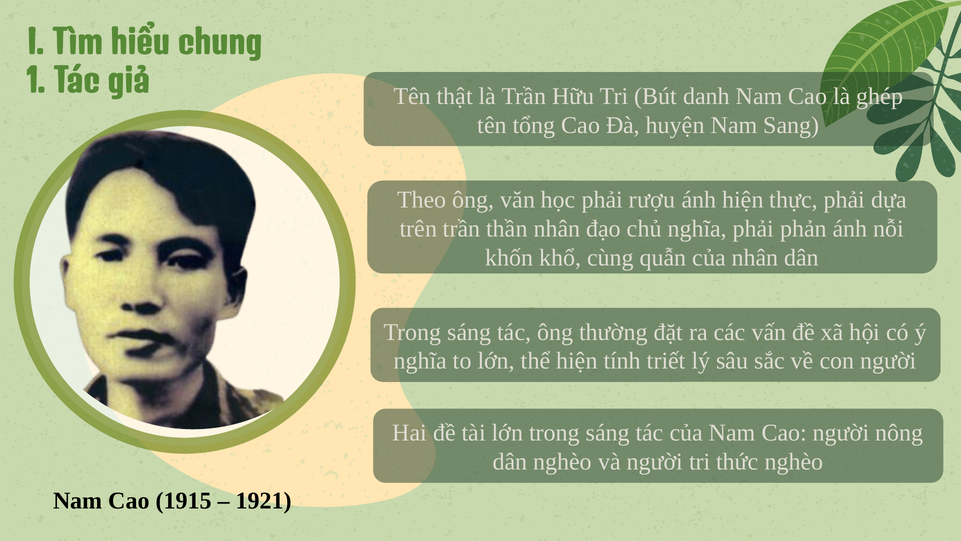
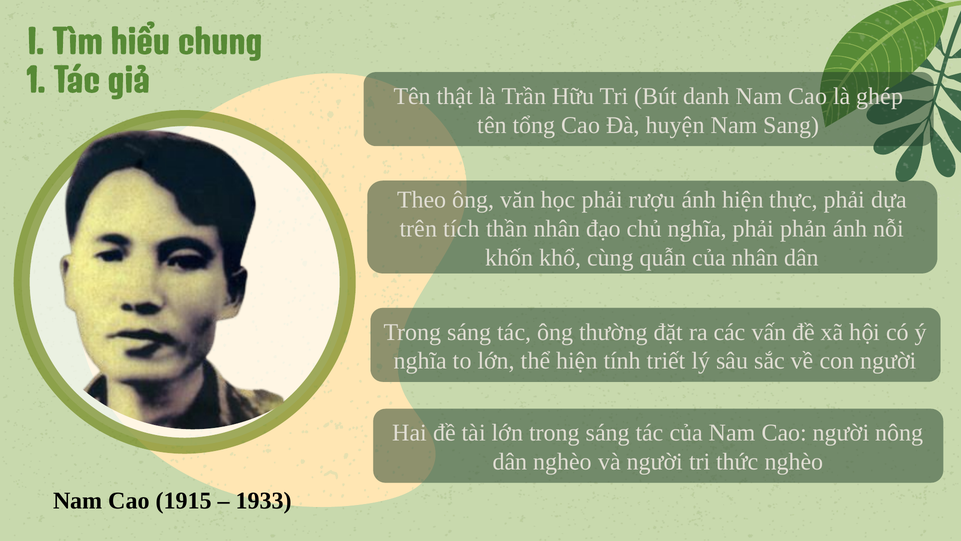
trên trần: trần -> tích
1921: 1921 -> 1933
